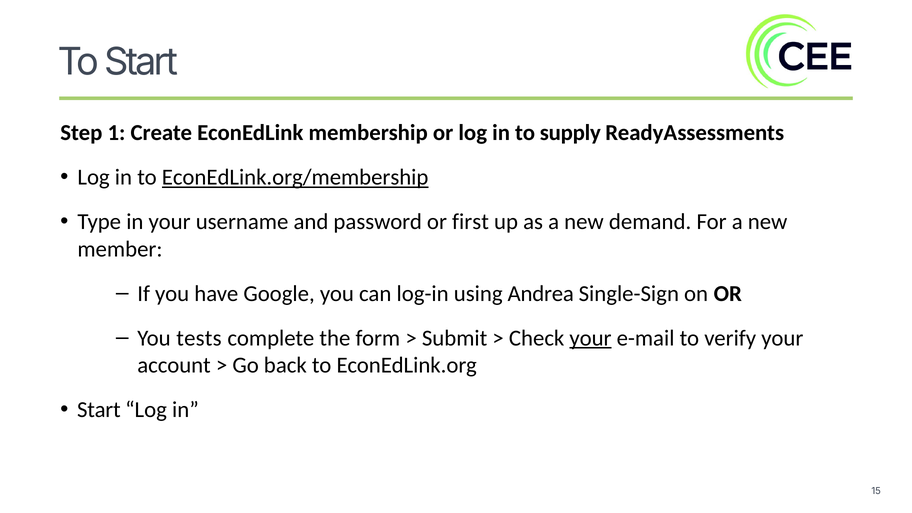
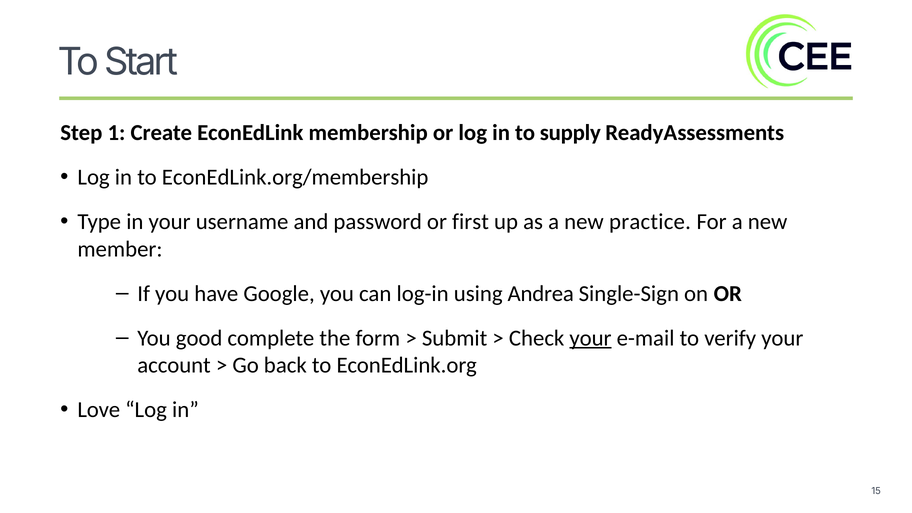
EconEdLink.org/membership underline: present -> none
demand: demand -> practice
tests: tests -> good
Start at (99, 410): Start -> Love
